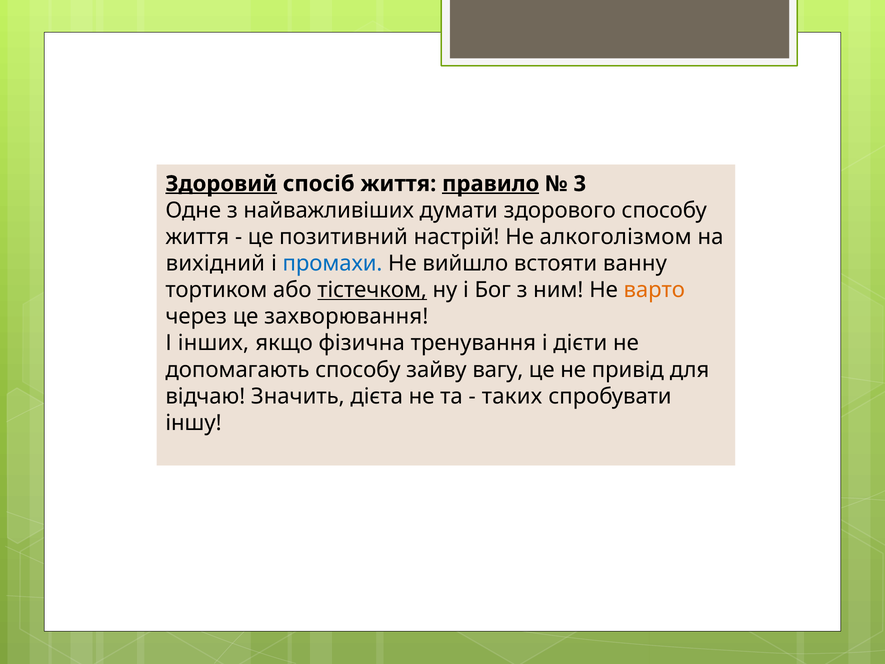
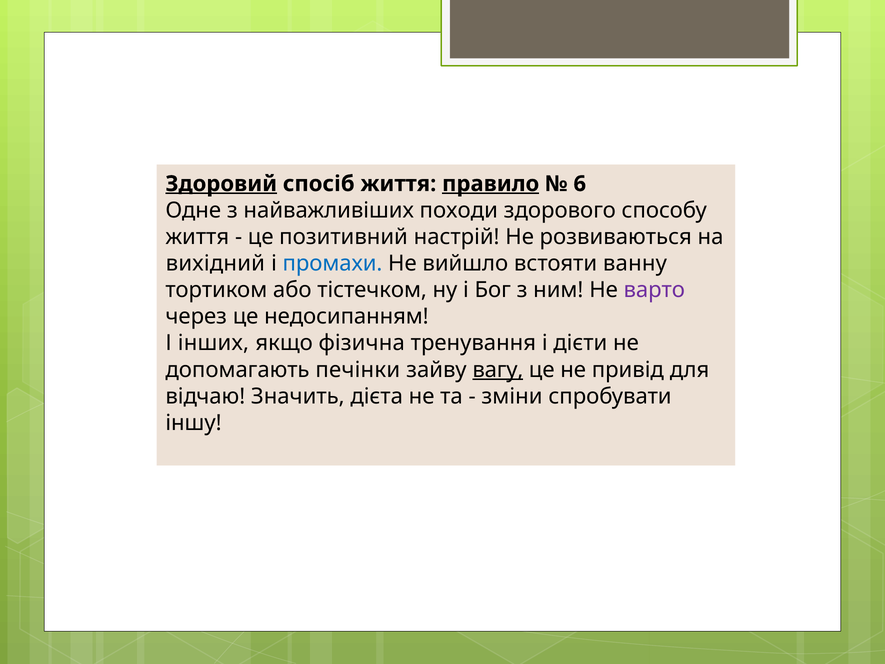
3: 3 -> 6
думати: думати -> походи
алкоголізмом: алкоголізмом -> розвиваються
тістечком underline: present -> none
варто colour: orange -> purple
захворювання: захворювання -> недосипанням
допомагають способу: способу -> печінки
вагу underline: none -> present
таких: таких -> зміни
